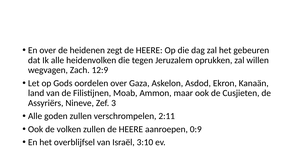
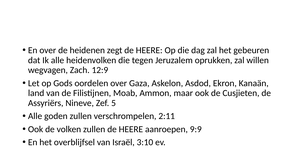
3: 3 -> 5
0:9: 0:9 -> 9:9
